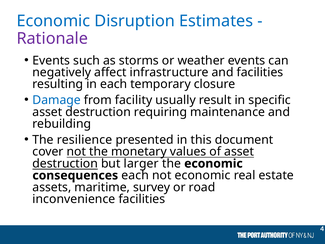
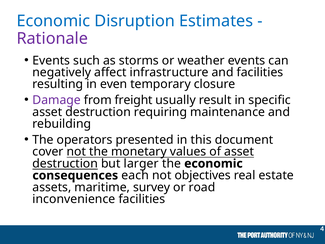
in each: each -> even
Damage colour: blue -> purple
facility: facility -> freight
resilience: resilience -> operators
not economic: economic -> objectives
